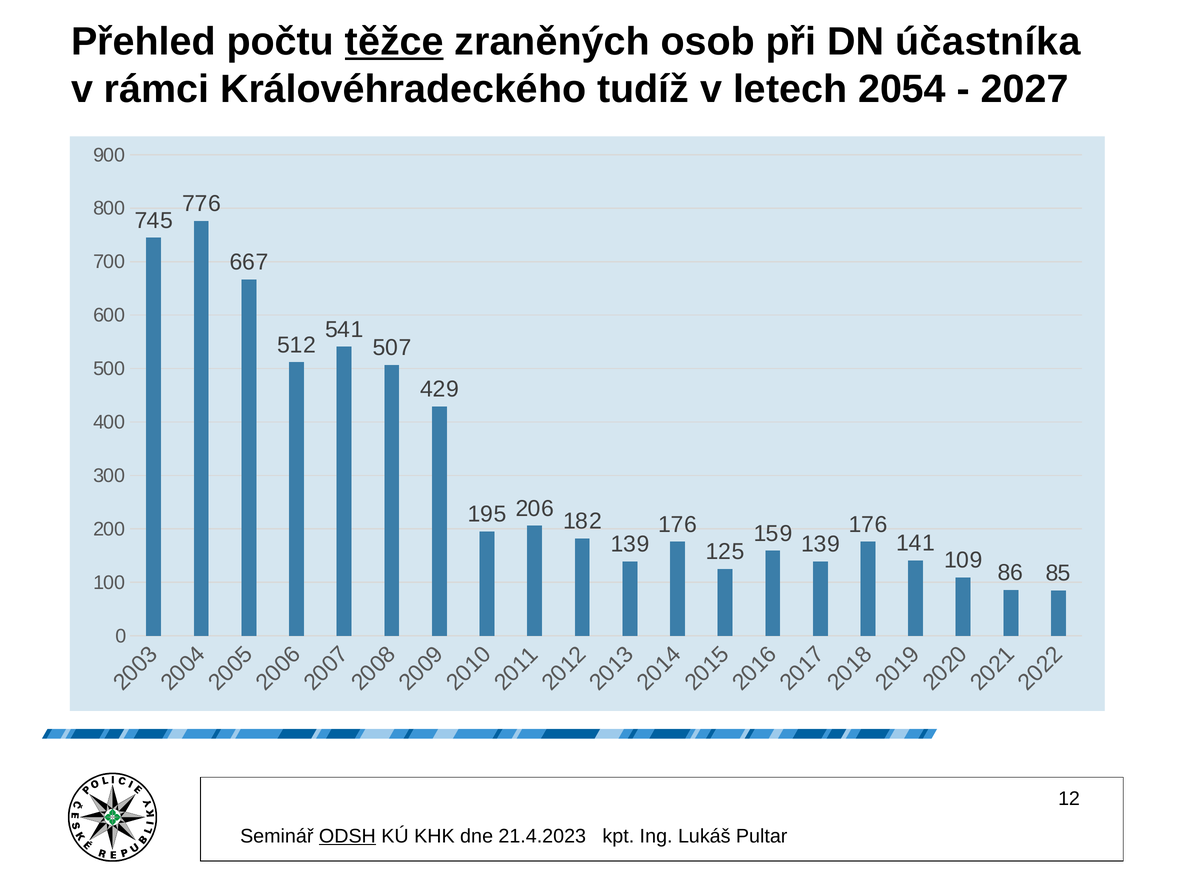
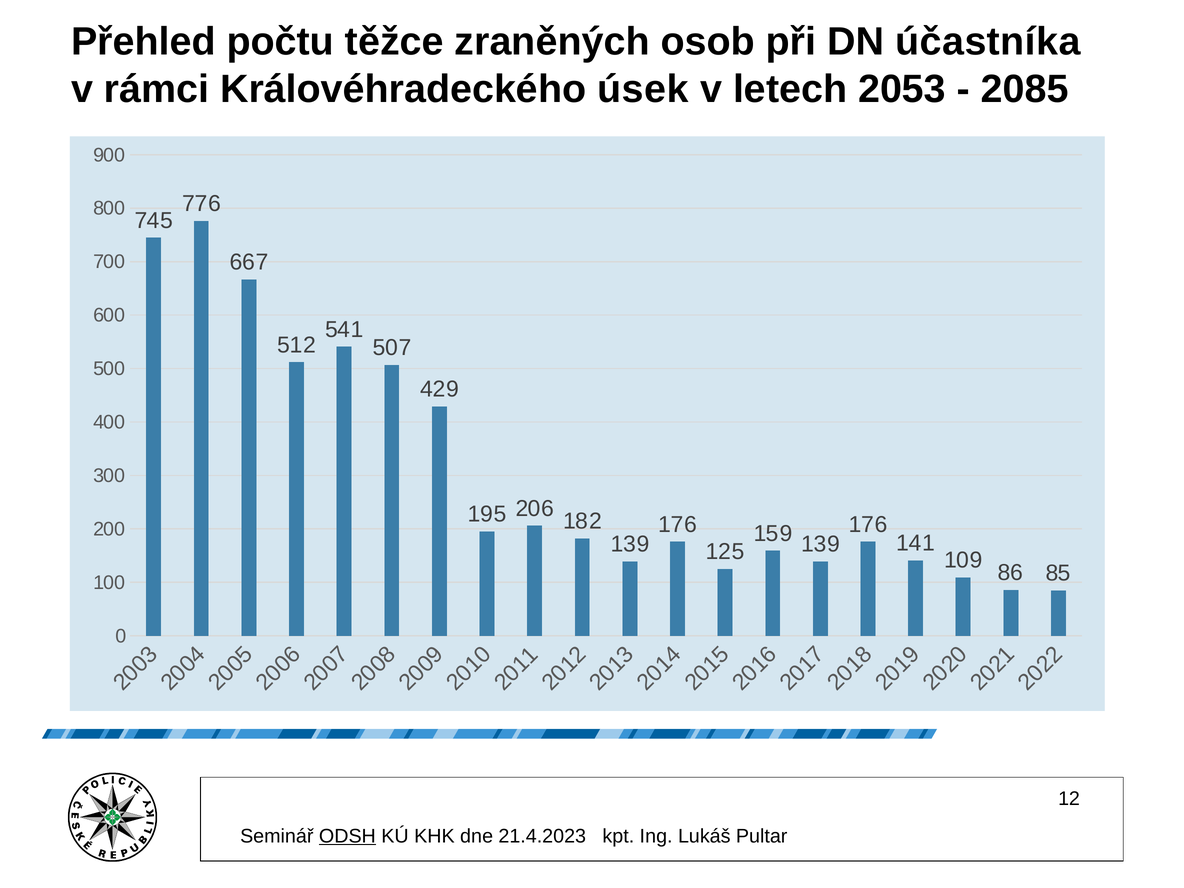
těžce underline: present -> none
tudíž: tudíž -> úsek
2054: 2054 -> 2053
2027: 2027 -> 2085
